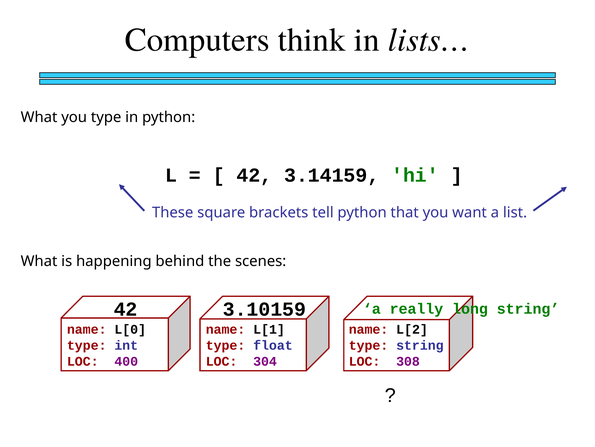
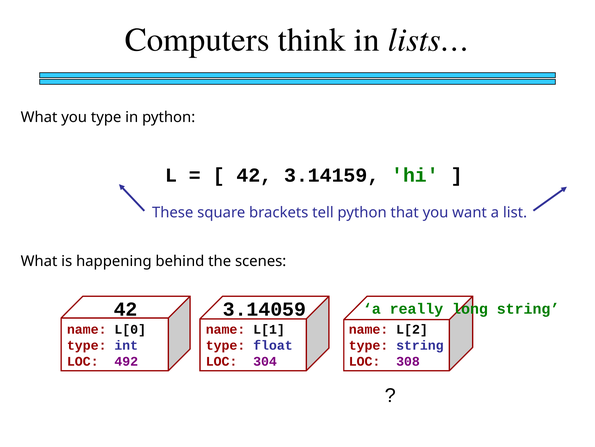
3.10159: 3.10159 -> 3.14059
400: 400 -> 492
